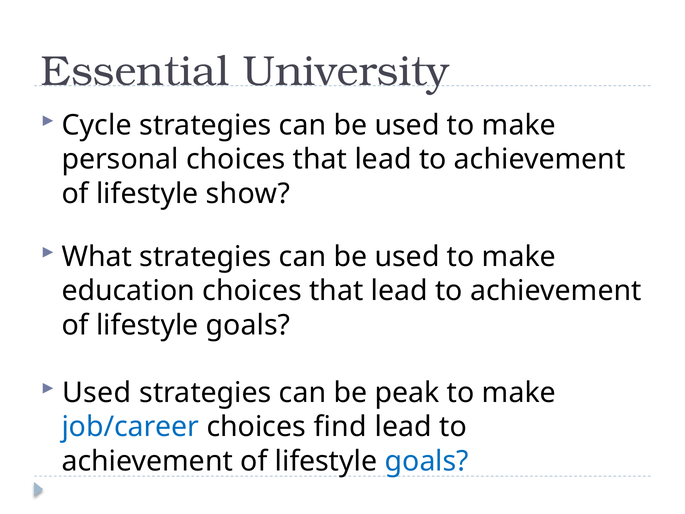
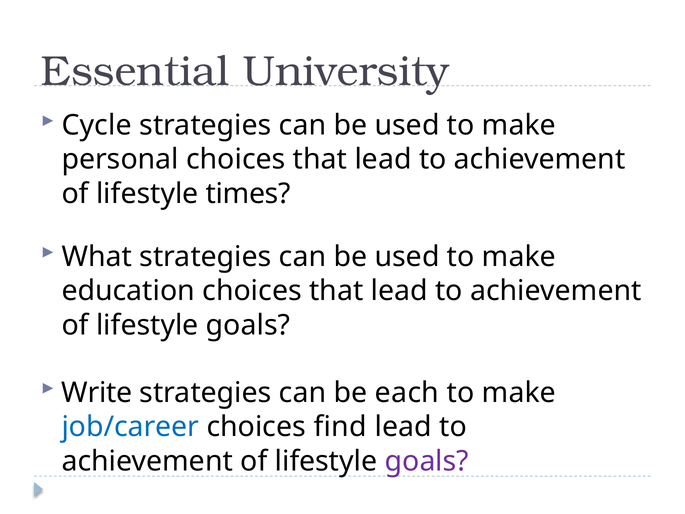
show: show -> times
Used at (97, 392): Used -> Write
peak: peak -> each
goals at (427, 461) colour: blue -> purple
